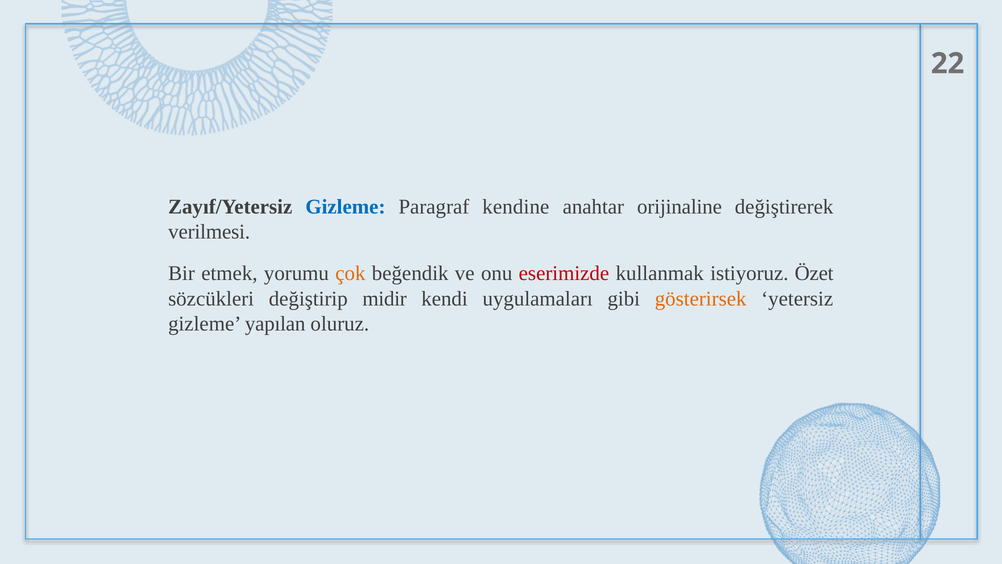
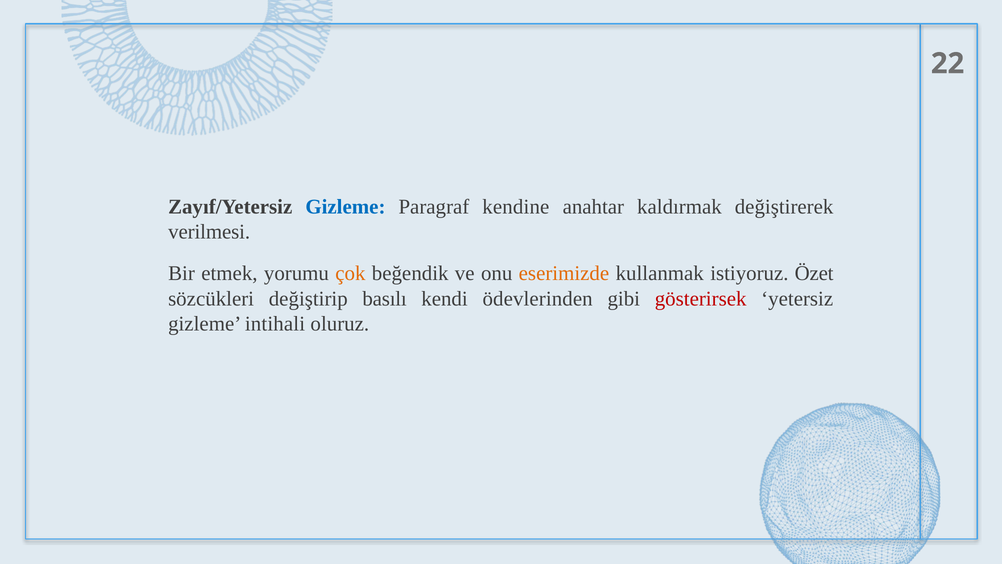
orijinaline: orijinaline -> kaldırmak
eserimizde colour: red -> orange
midir: midir -> basılı
uygulamaları: uygulamaları -> ödevlerinden
gösterirsek colour: orange -> red
yapılan: yapılan -> intihali
